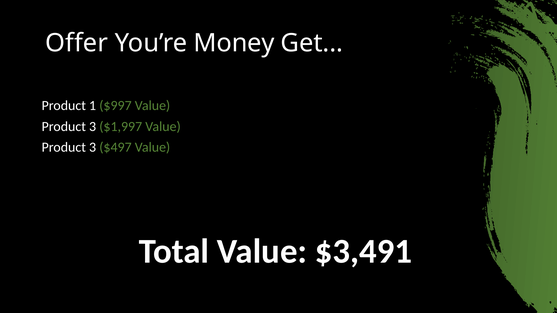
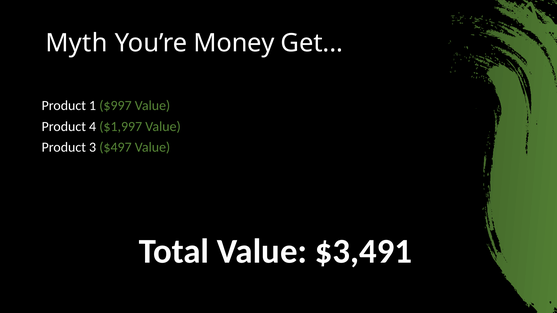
Offer: Offer -> Myth
3 at (93, 127): 3 -> 4
